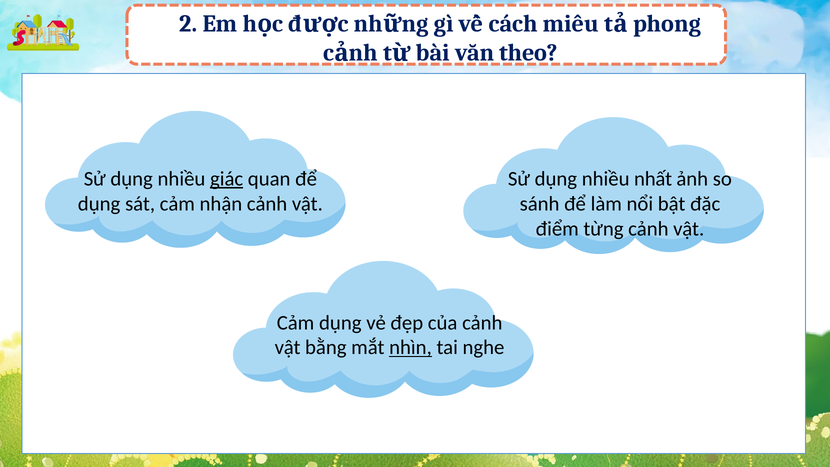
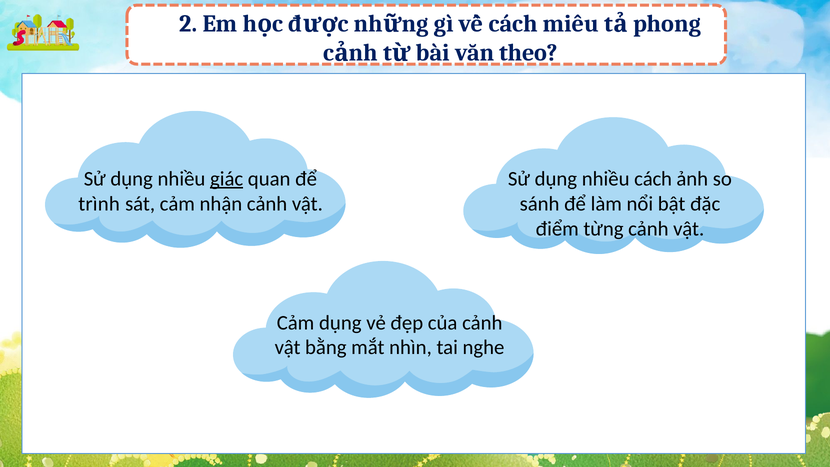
nhiều nhất: nhất -> cách
dụng at (99, 204): dụng -> trình
nhìn underline: present -> none
